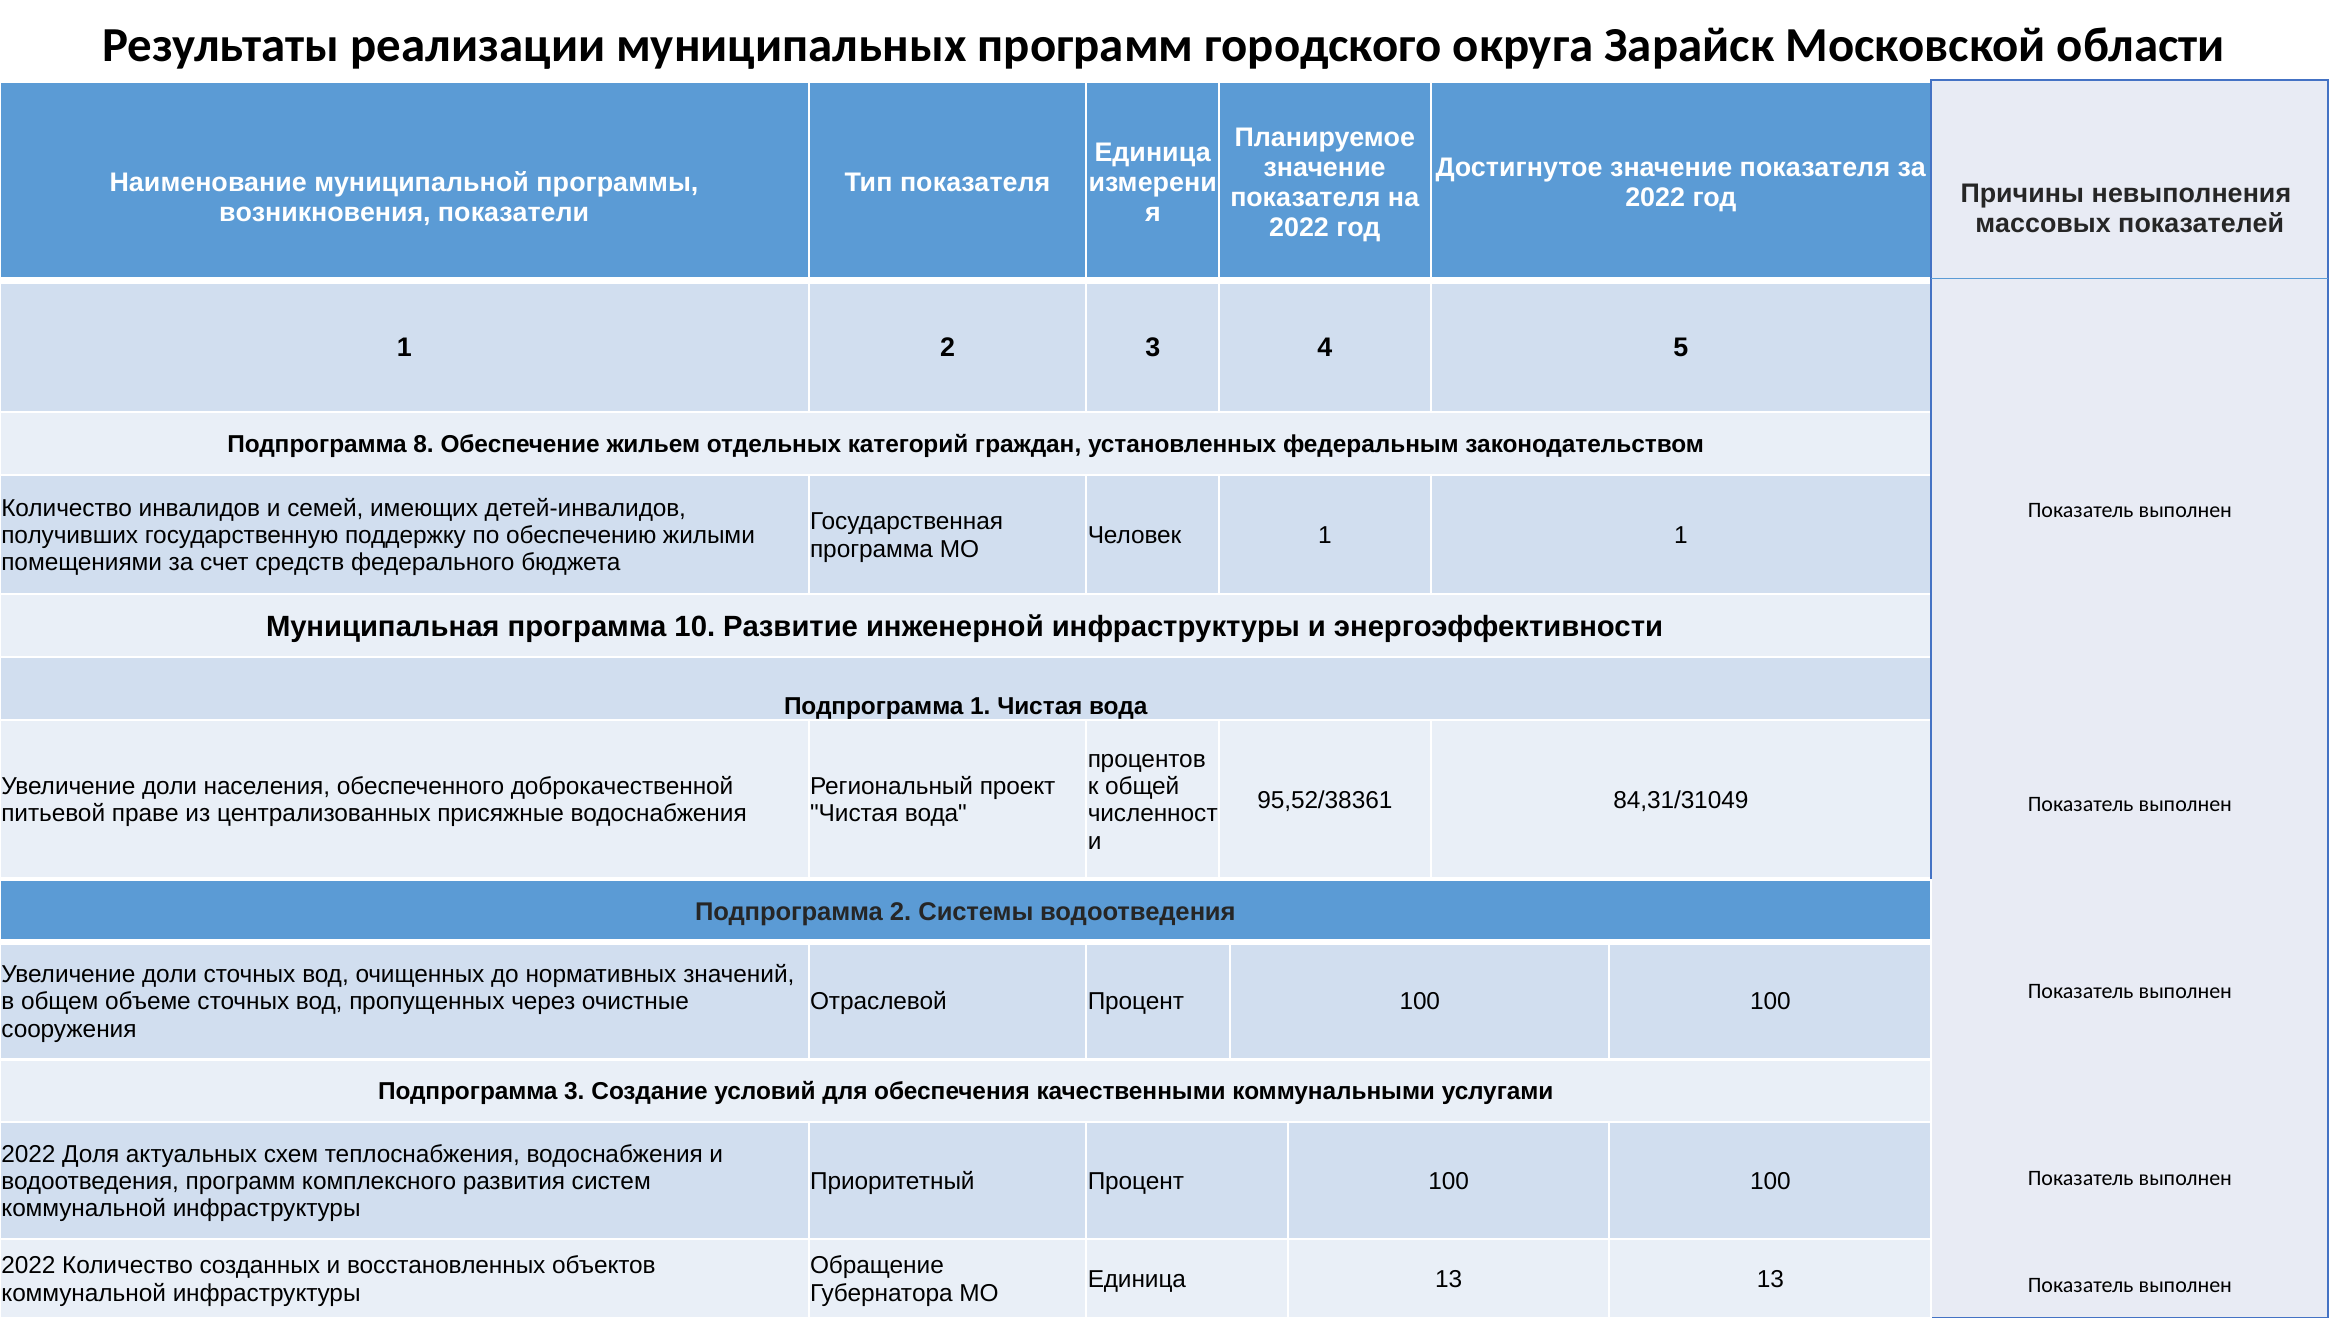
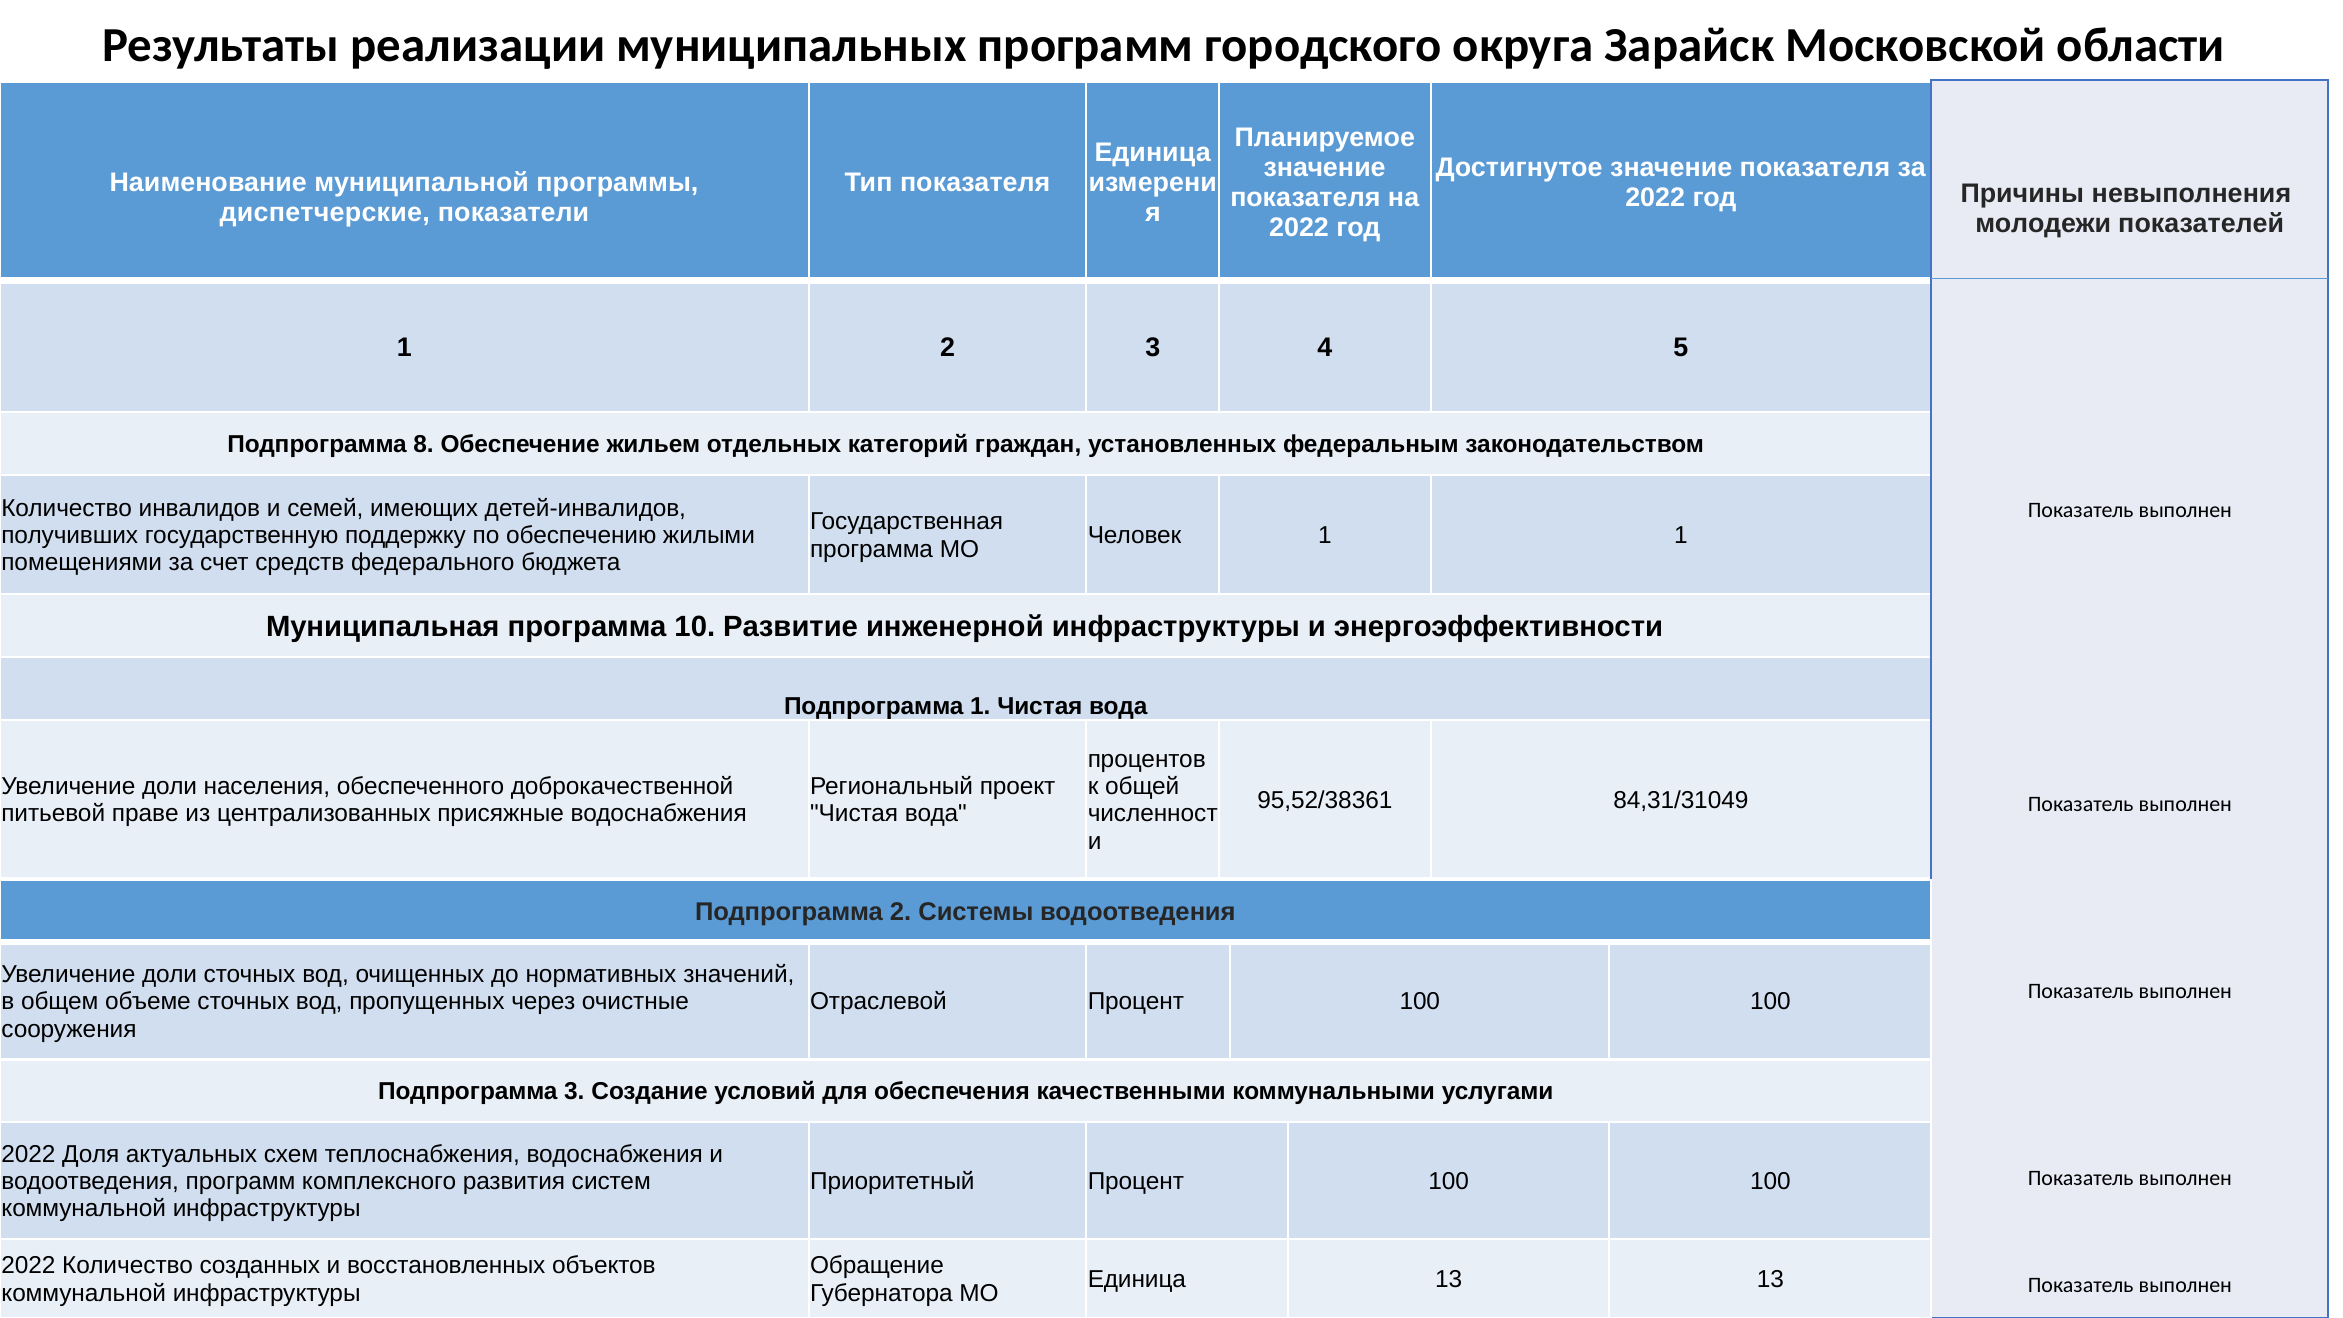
возникновения: возникновения -> диспетчерские
массовых: массовых -> молодежи
